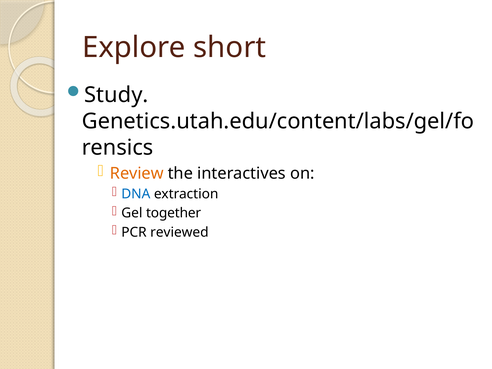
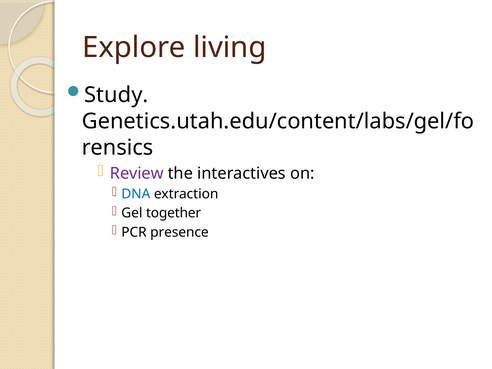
short: short -> living
Review colour: orange -> purple
reviewed: reviewed -> presence
